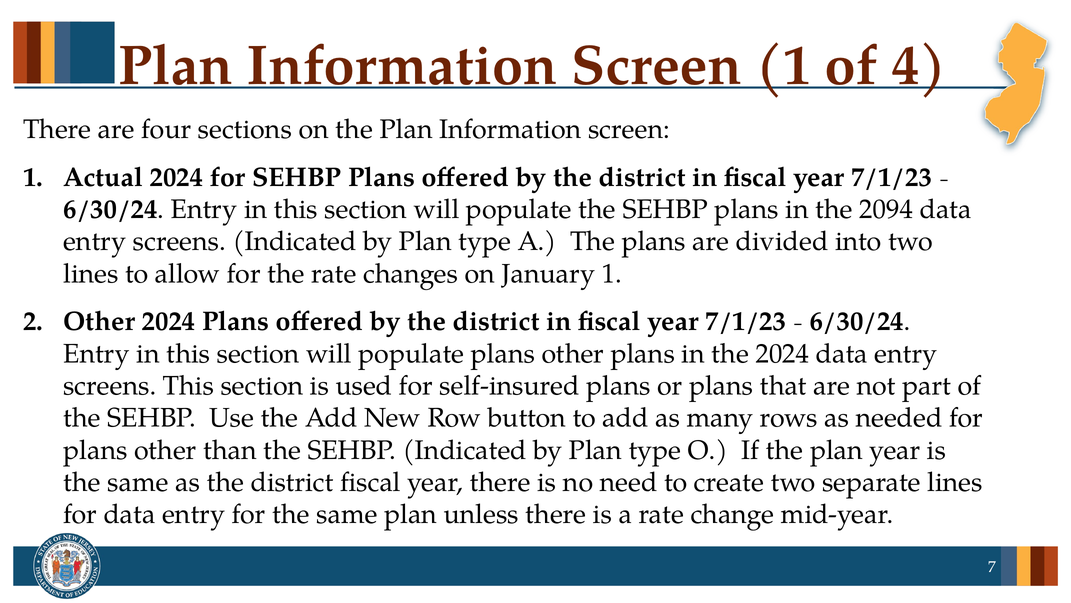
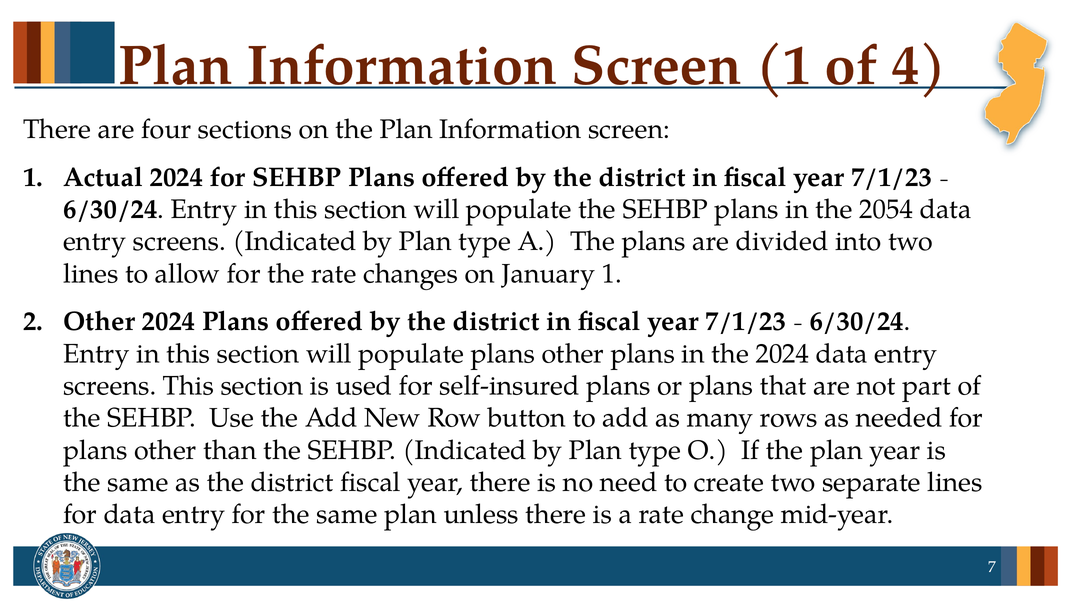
2094: 2094 -> 2054
